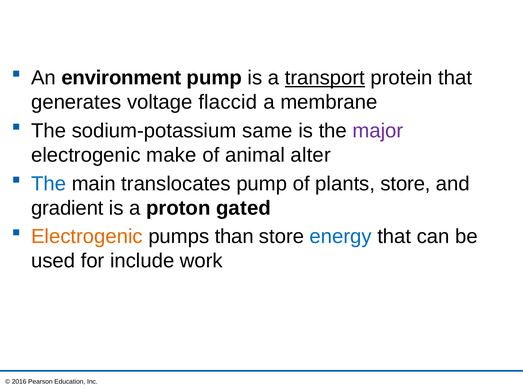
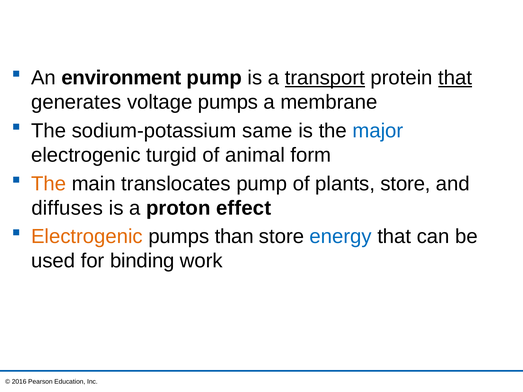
that at (455, 78) underline: none -> present
voltage flaccid: flaccid -> pumps
major colour: purple -> blue
make: make -> turgid
alter: alter -> form
The at (49, 184) colour: blue -> orange
gradient: gradient -> diffuses
gated: gated -> effect
include: include -> binding
